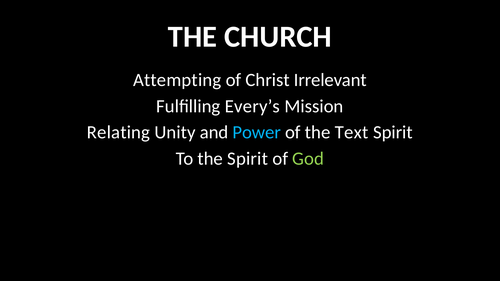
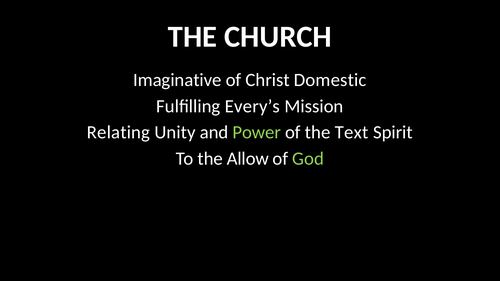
Attempting: Attempting -> Imaginative
Irrelevant: Irrelevant -> Domestic
Power colour: light blue -> light green
the Spirit: Spirit -> Allow
